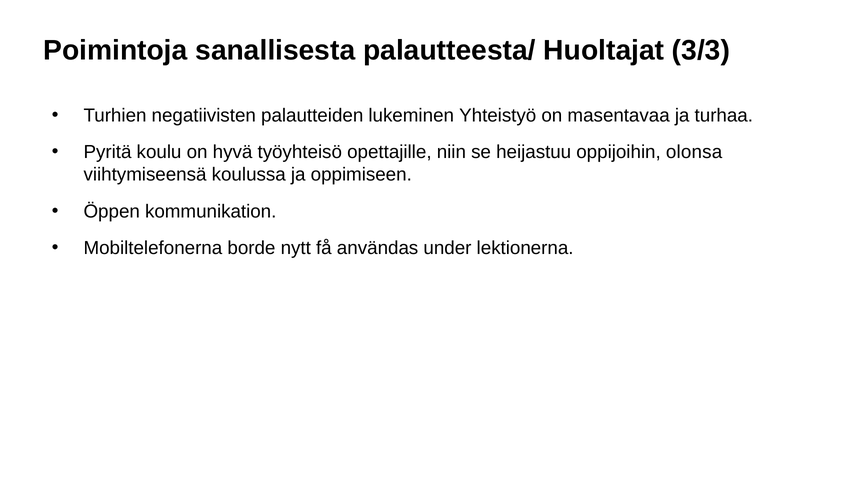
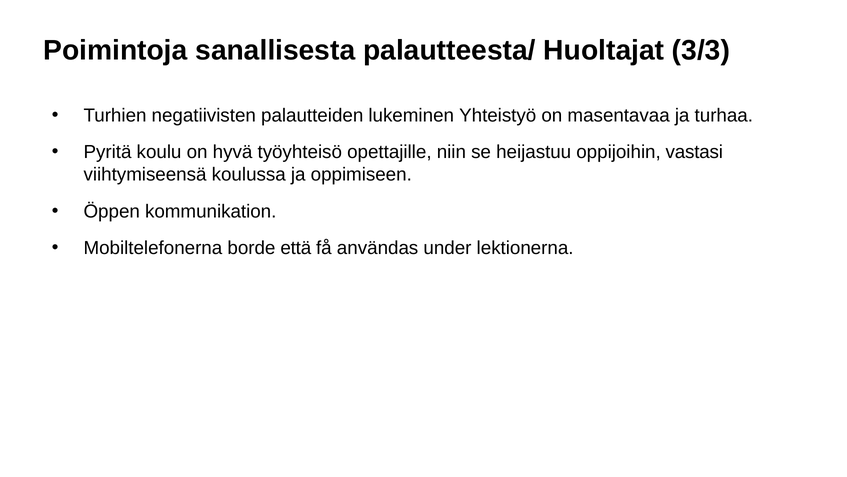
olonsa: olonsa -> vastasi
nytt: nytt -> että
